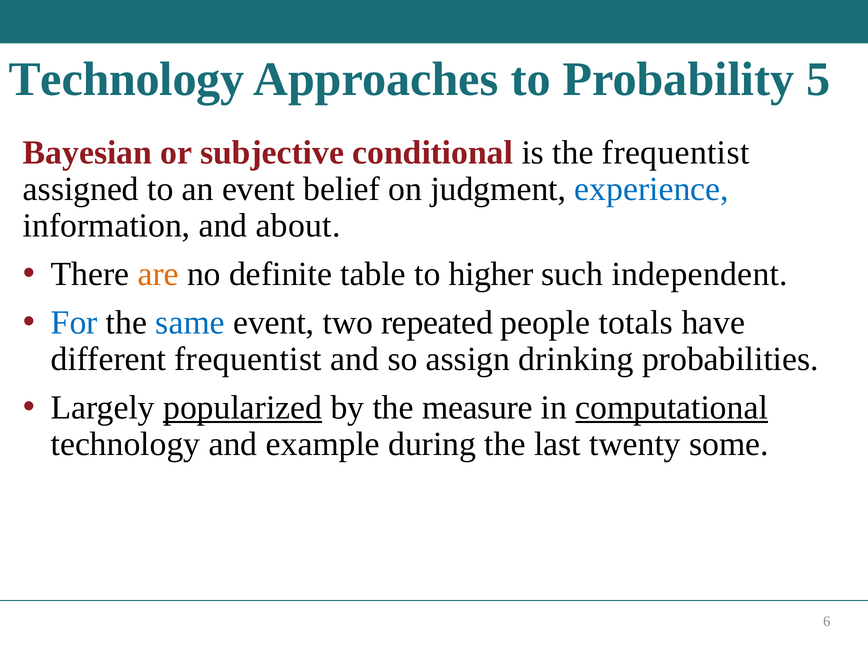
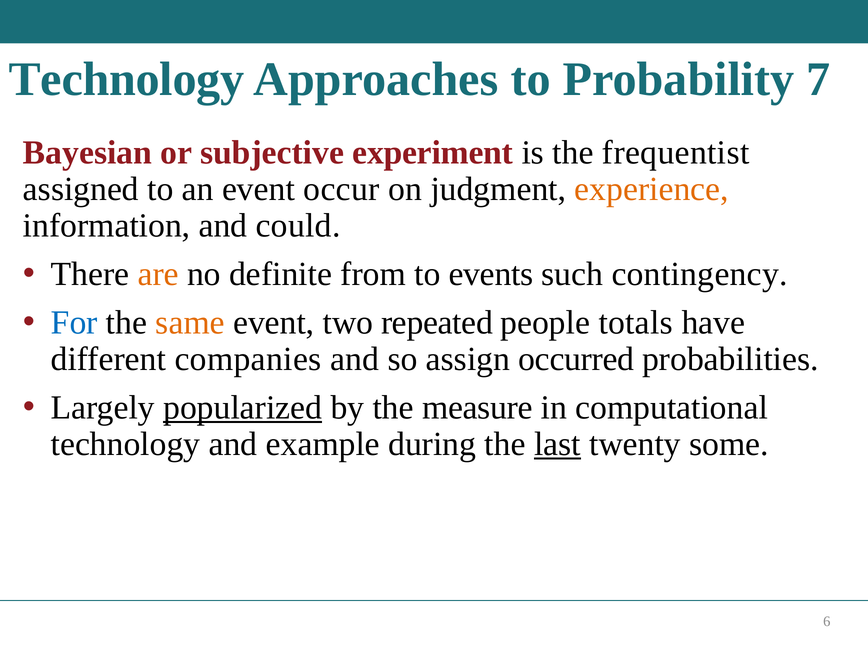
5: 5 -> 7
conditional: conditional -> experiment
belief: belief -> occur
experience colour: blue -> orange
about: about -> could
table: table -> from
higher: higher -> events
independent: independent -> contingency
same colour: blue -> orange
different frequentist: frequentist -> companies
drinking: drinking -> occurred
computational underline: present -> none
last underline: none -> present
